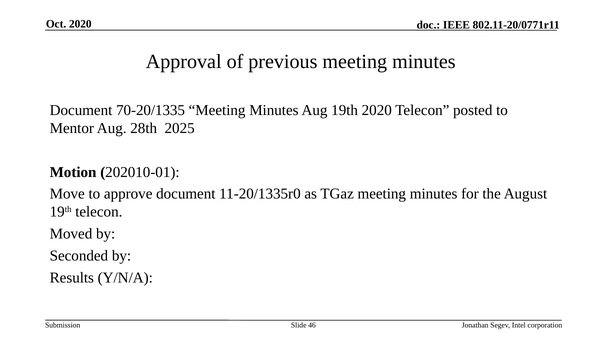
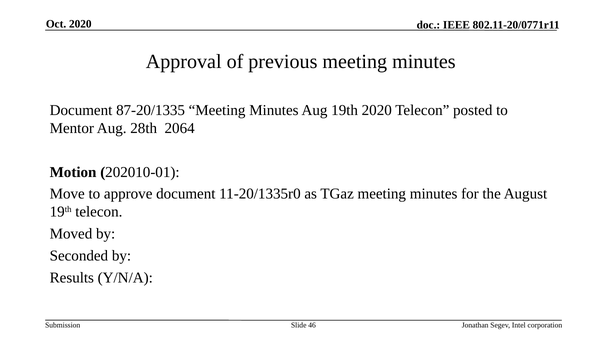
70-20/1335: 70-20/1335 -> 87-20/1335
2025: 2025 -> 2064
